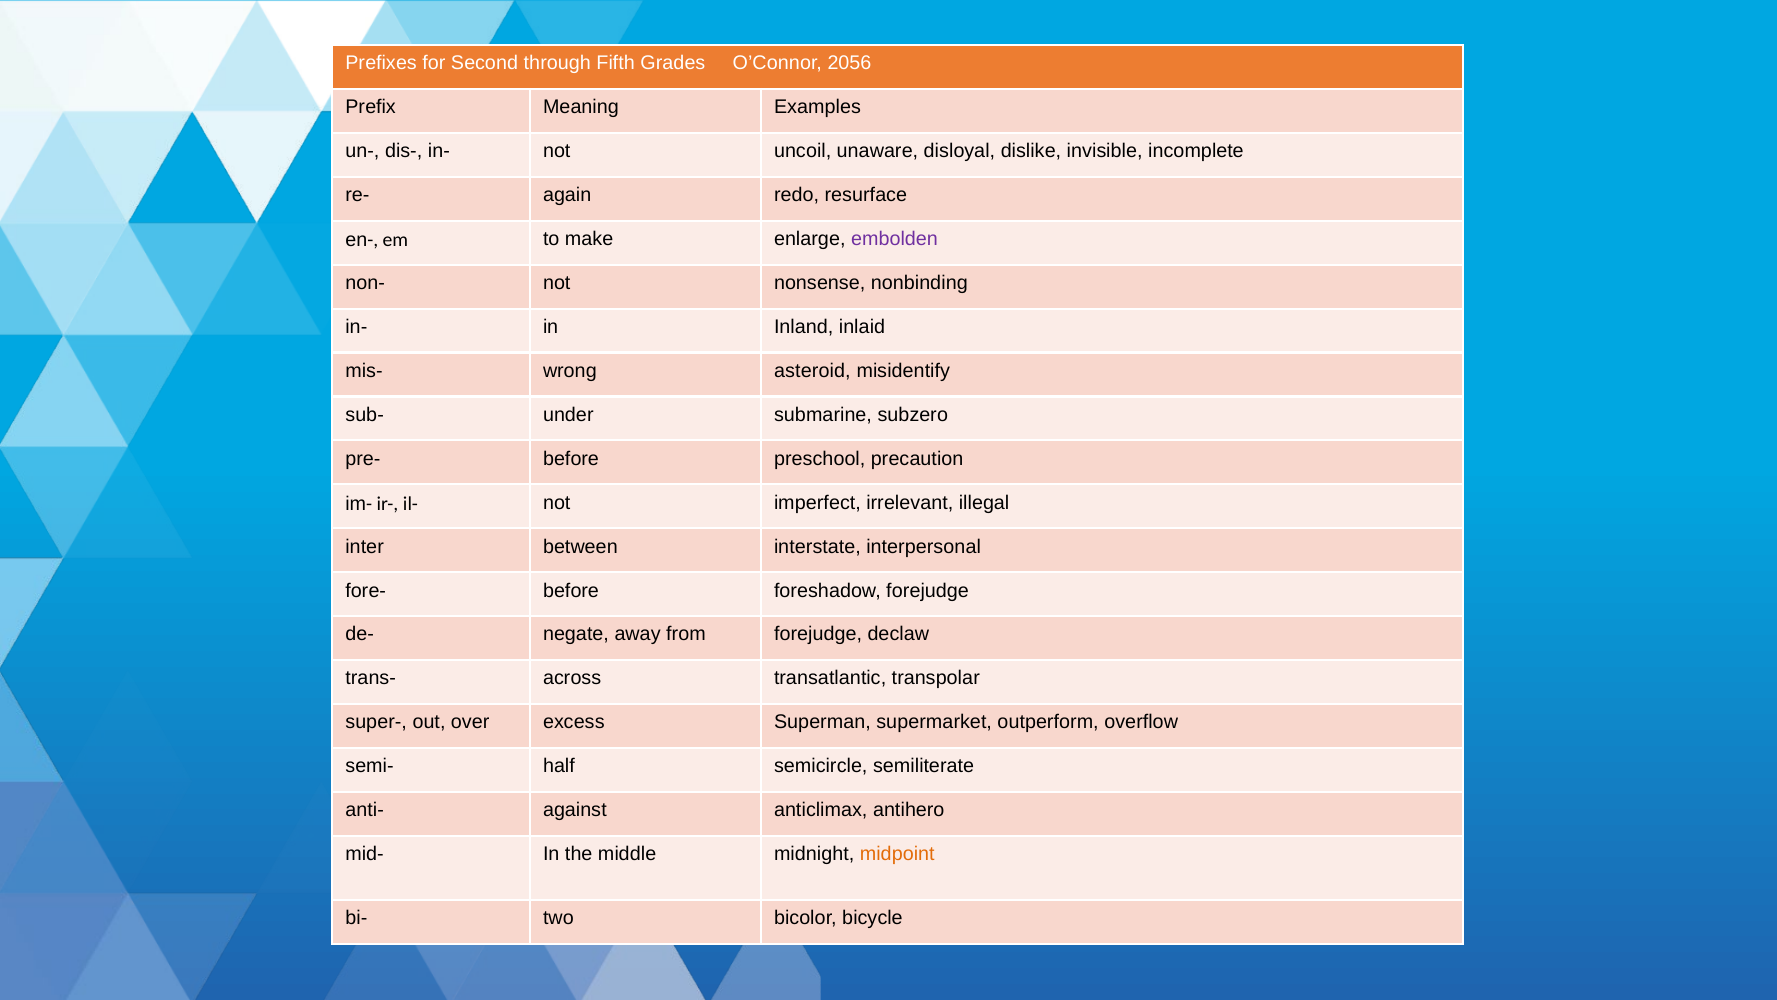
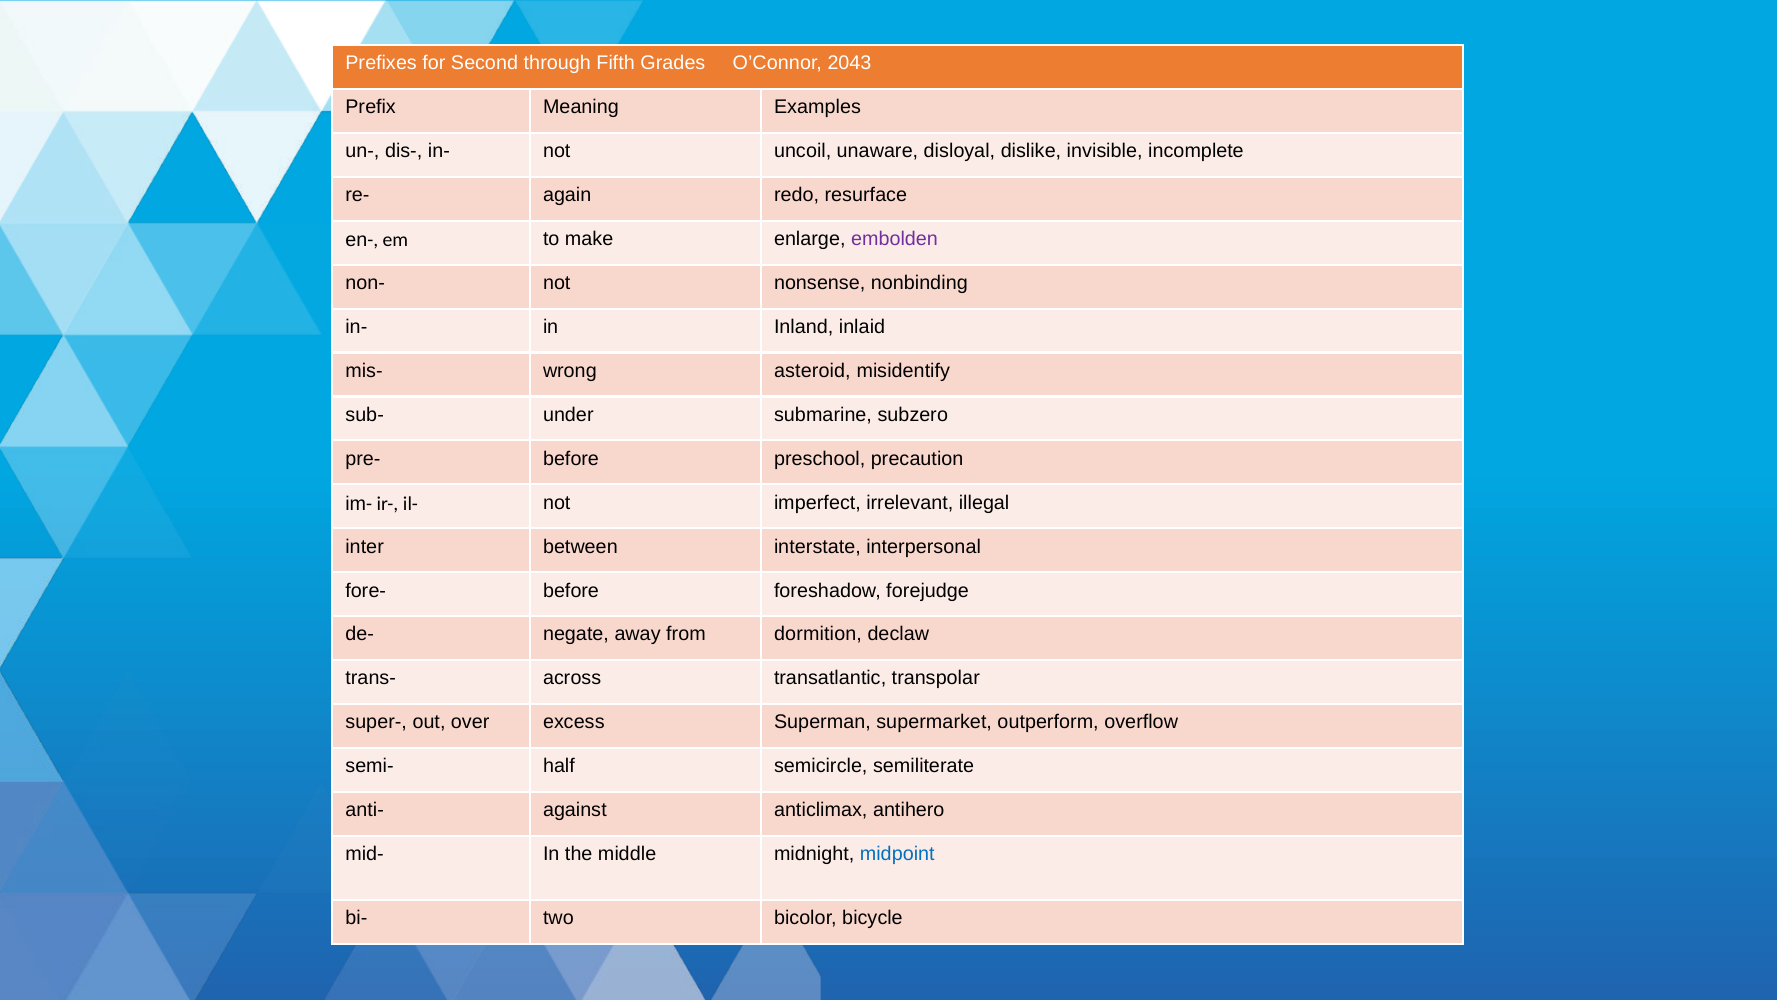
2056: 2056 -> 2043
from forejudge: forejudge -> dormition
midpoint colour: orange -> blue
